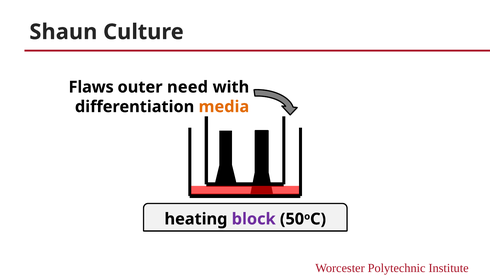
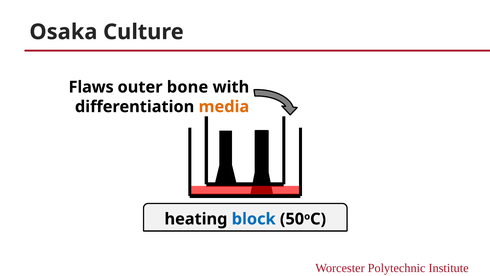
Shaun: Shaun -> Osaka
need: need -> bone
block colour: purple -> blue
